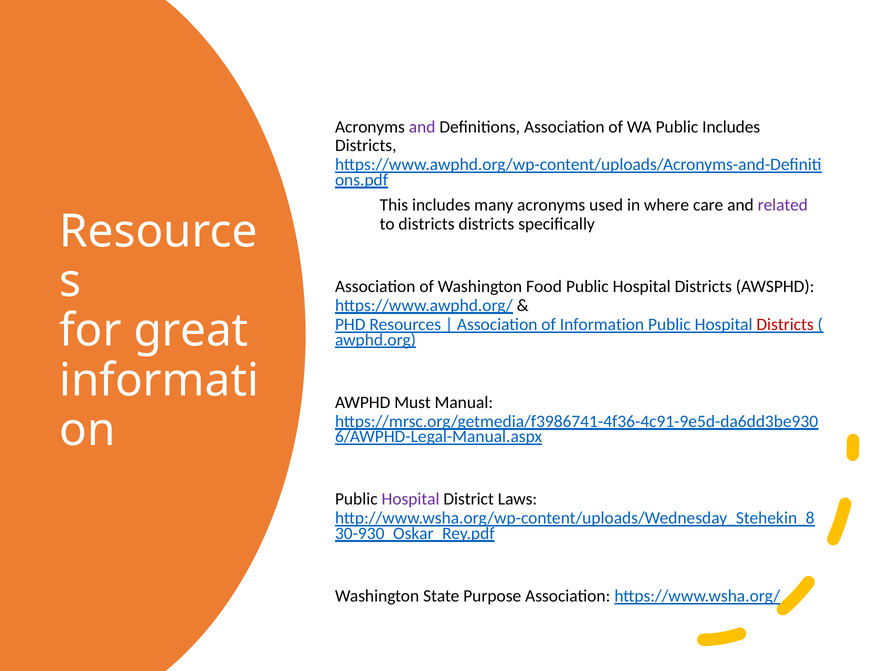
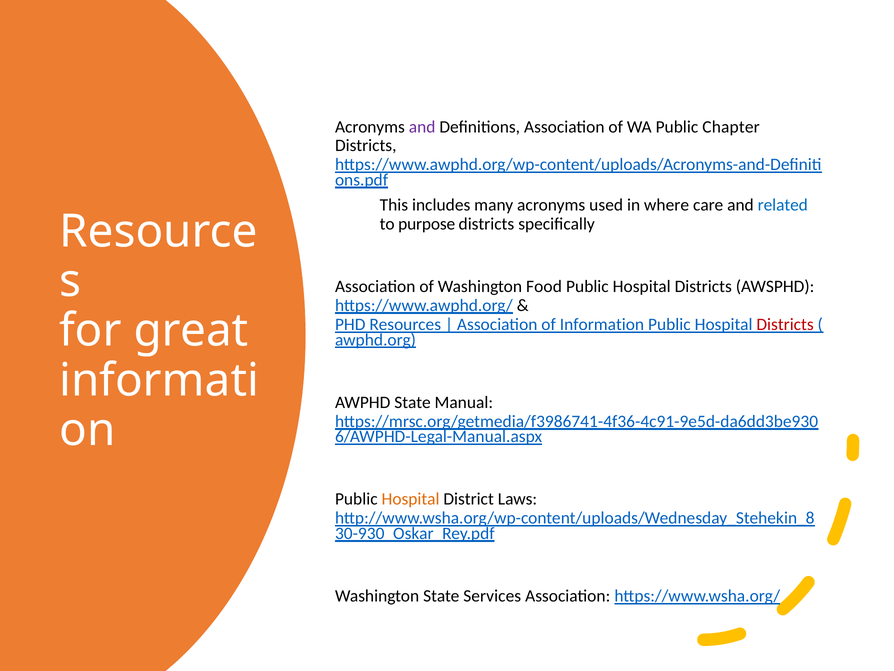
Public Includes: Includes -> Chapter
related colour: purple -> blue
to districts: districts -> purpose
AWPHD Must: Must -> State
Hospital at (411, 499) colour: purple -> orange
Purpose: Purpose -> Services
